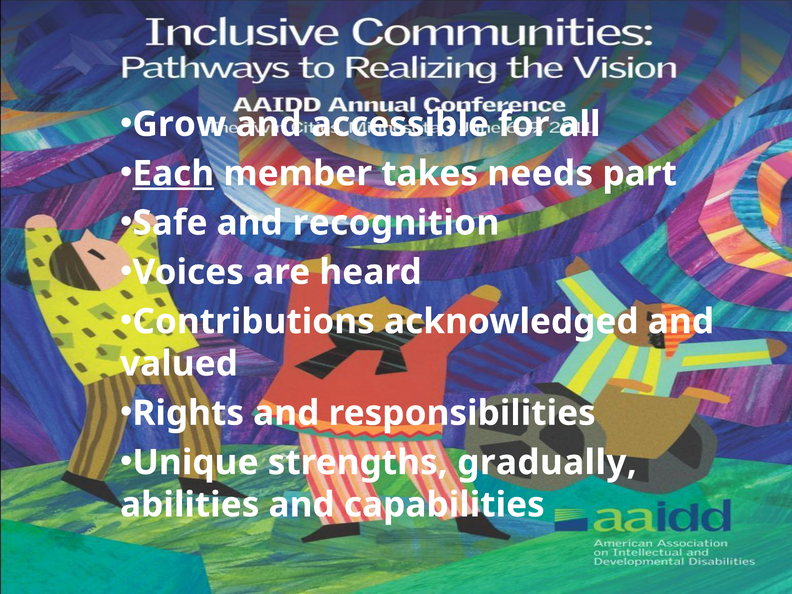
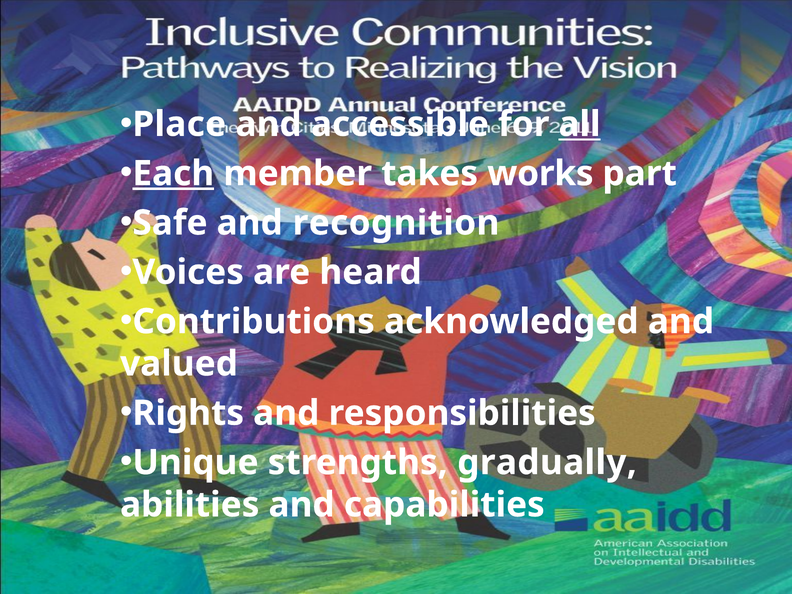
Grow: Grow -> Place
all underline: none -> present
needs: needs -> works
